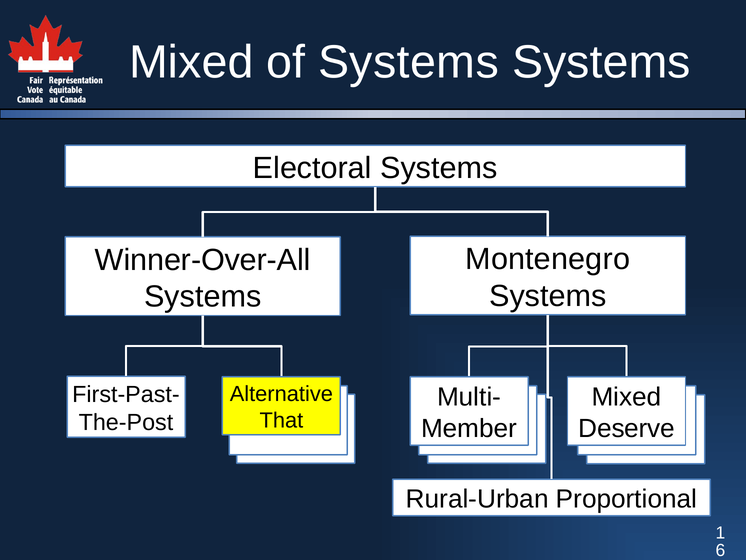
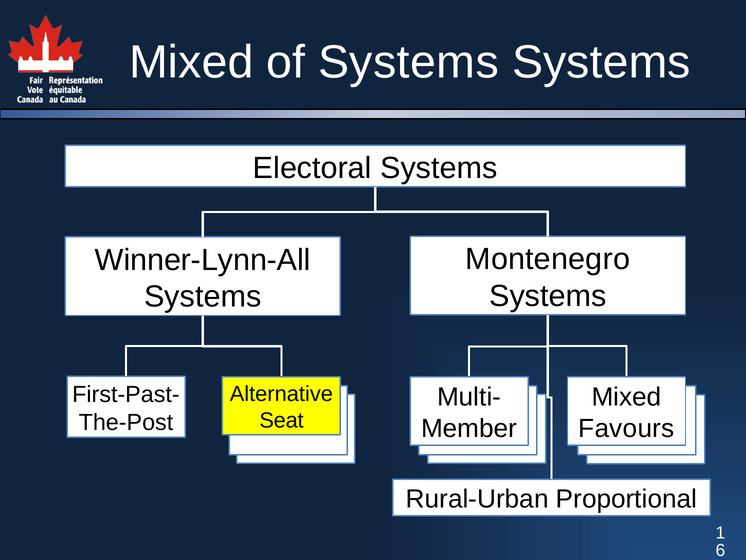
Winner-Over-All: Winner-Over-All -> Winner-Lynn-All
That: That -> Seat
Deserve: Deserve -> Favours
